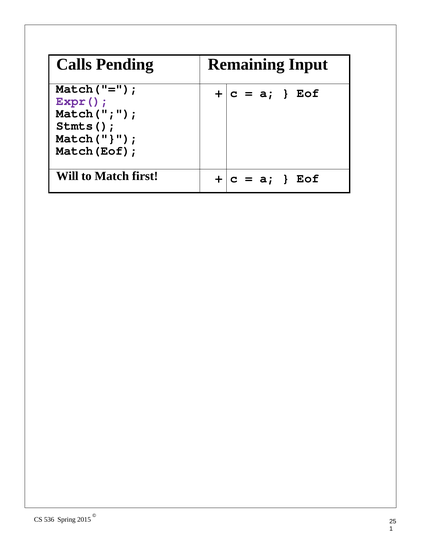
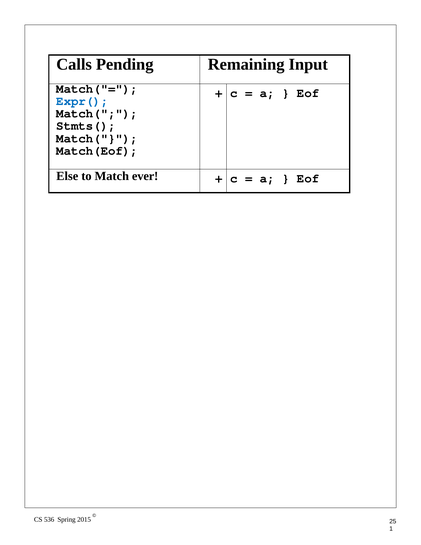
Expr( colour: purple -> blue
Will: Will -> Else
first: first -> ever
